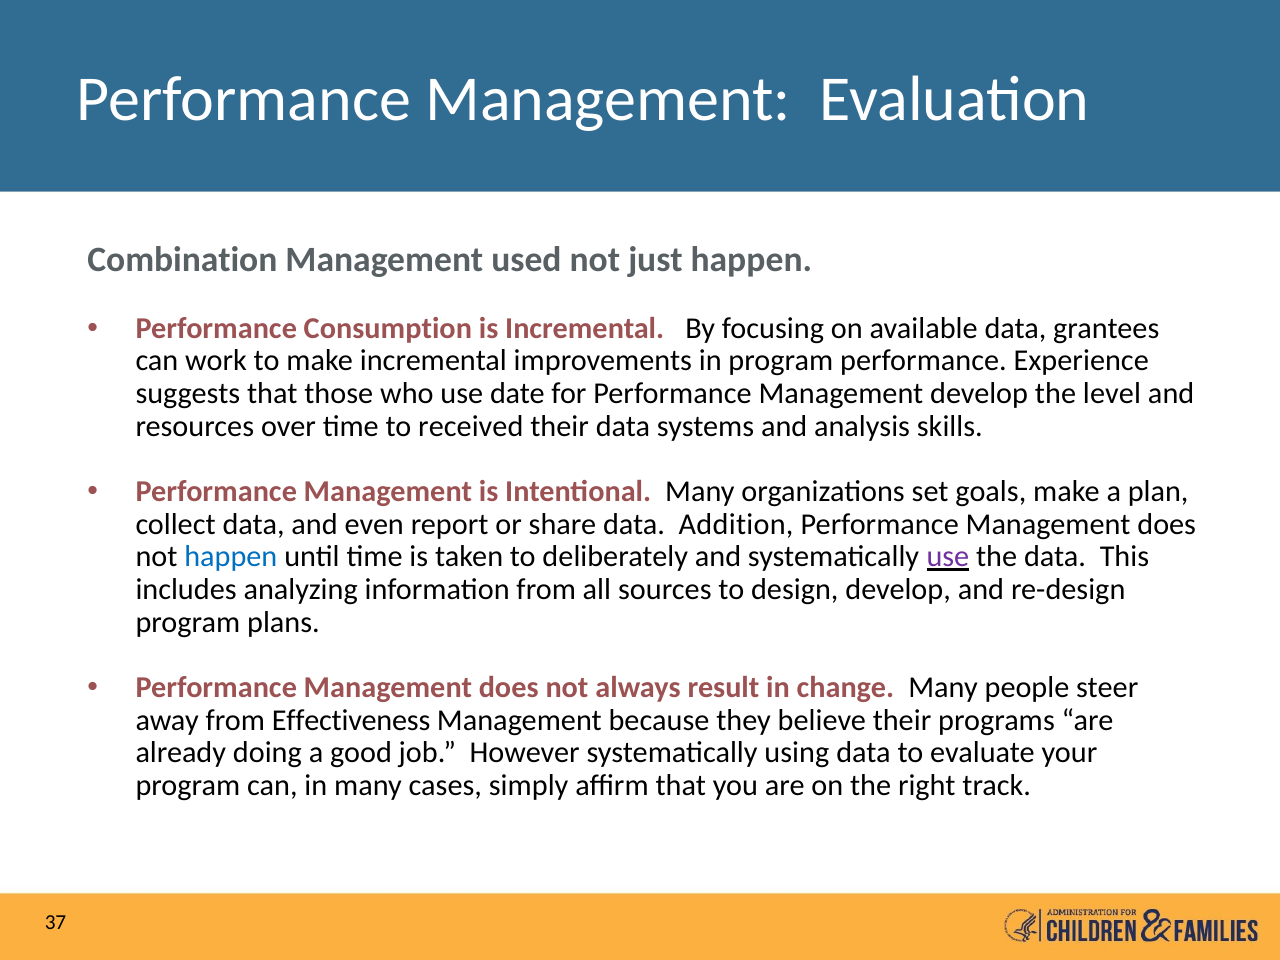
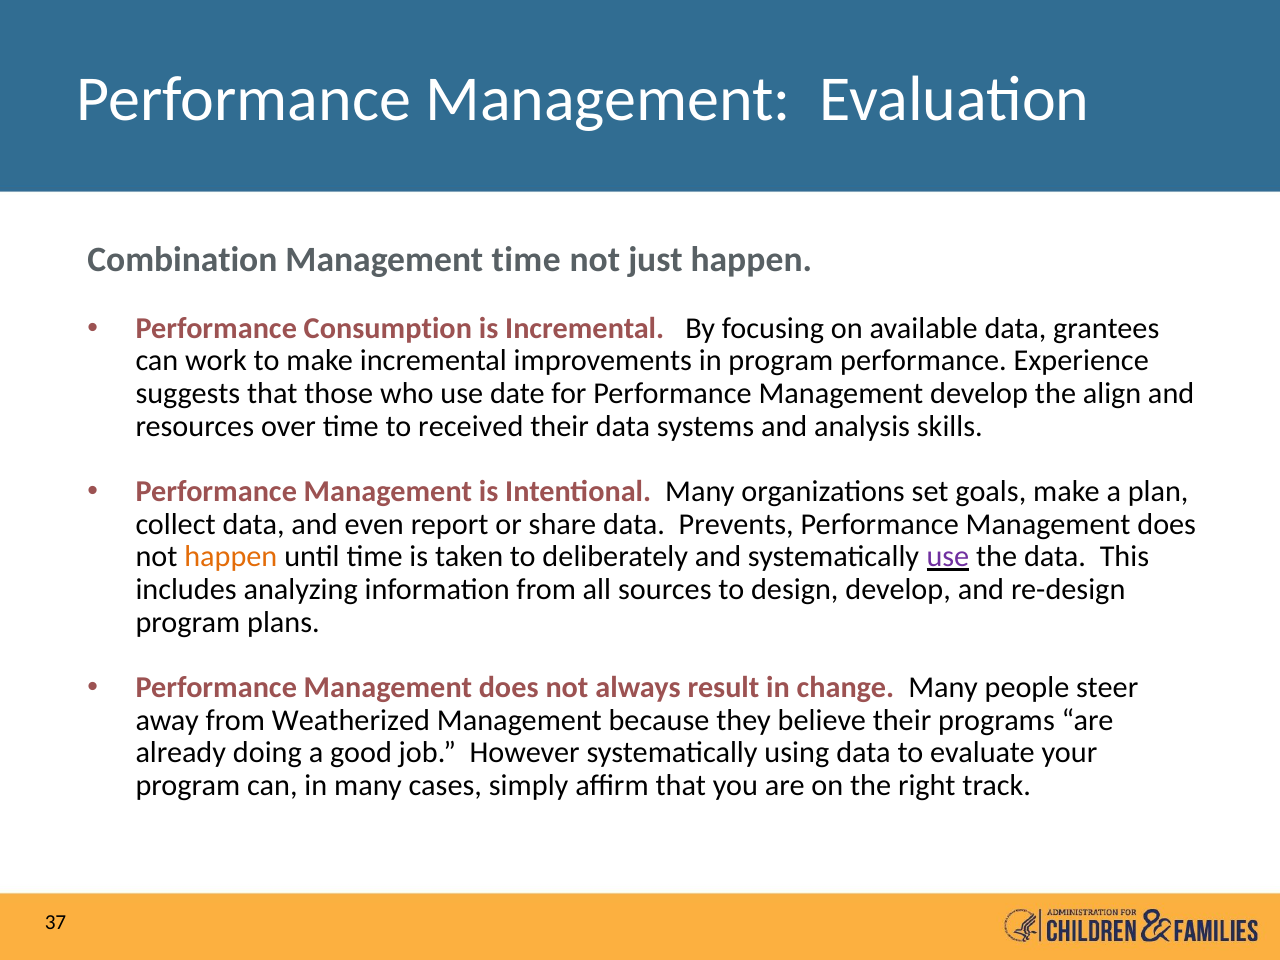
Management used: used -> time
level: level -> align
Addition: Addition -> Prevents
happen at (231, 557) colour: blue -> orange
Effectiveness: Effectiveness -> Weatherized
